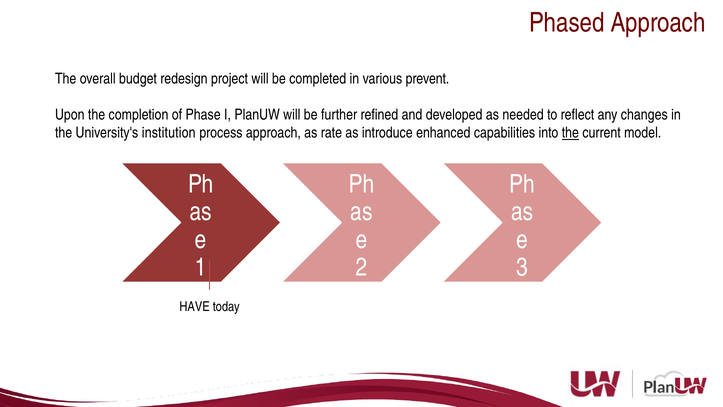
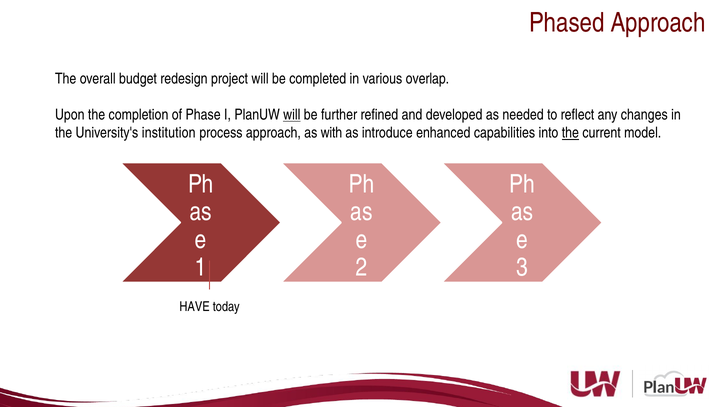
prevent: prevent -> overlap
will at (292, 115) underline: none -> present
rate: rate -> with
